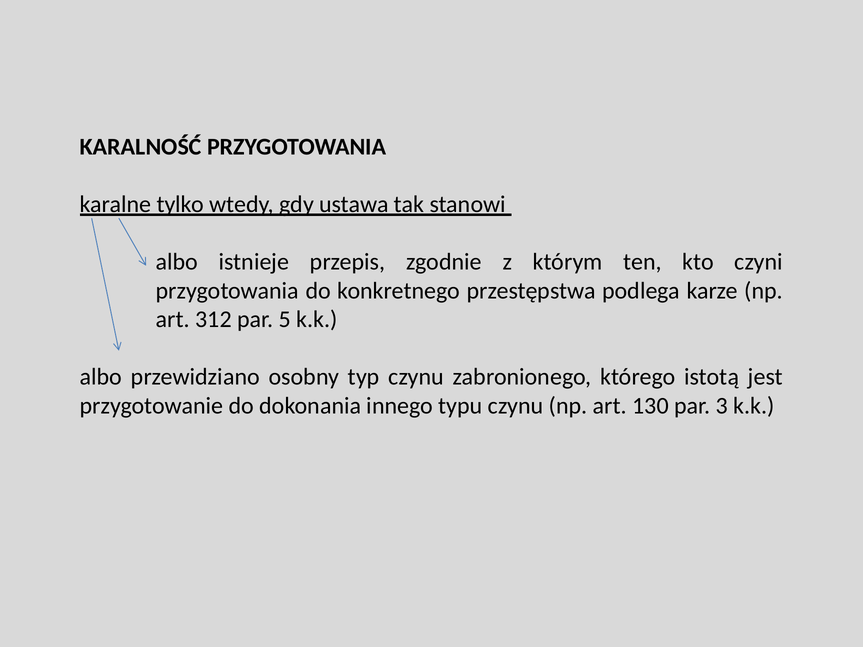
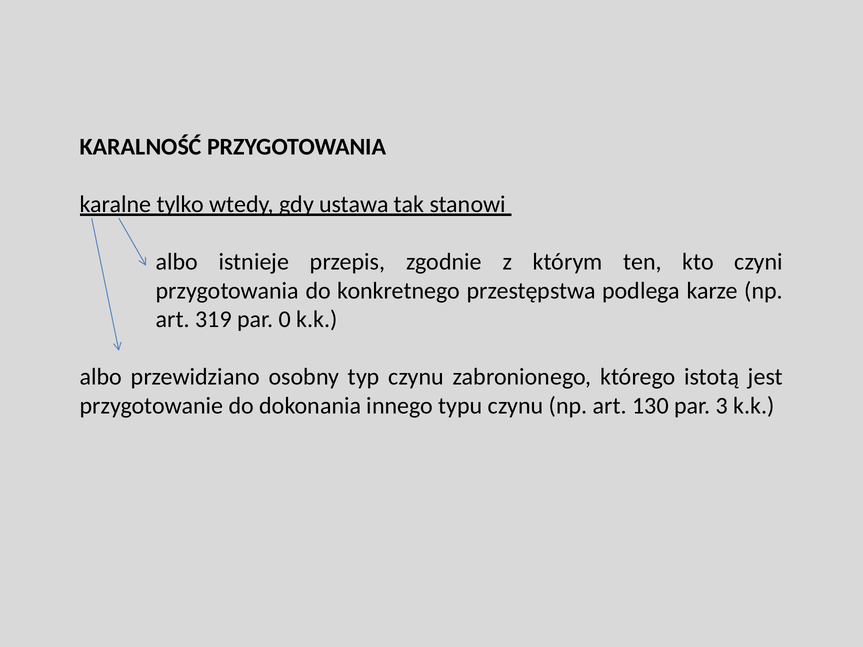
312: 312 -> 319
5: 5 -> 0
